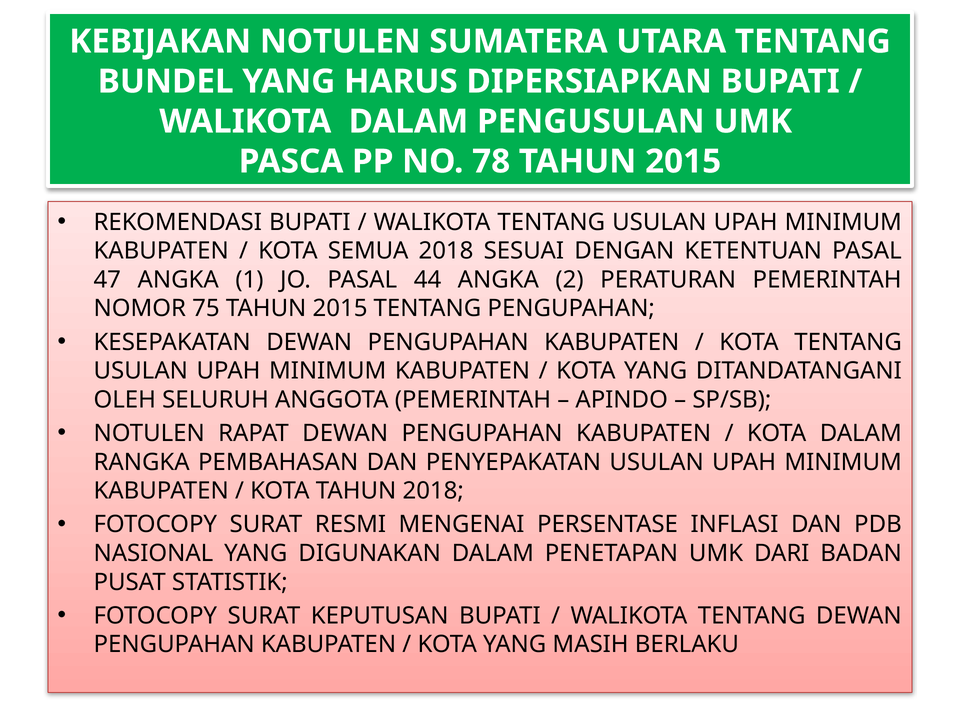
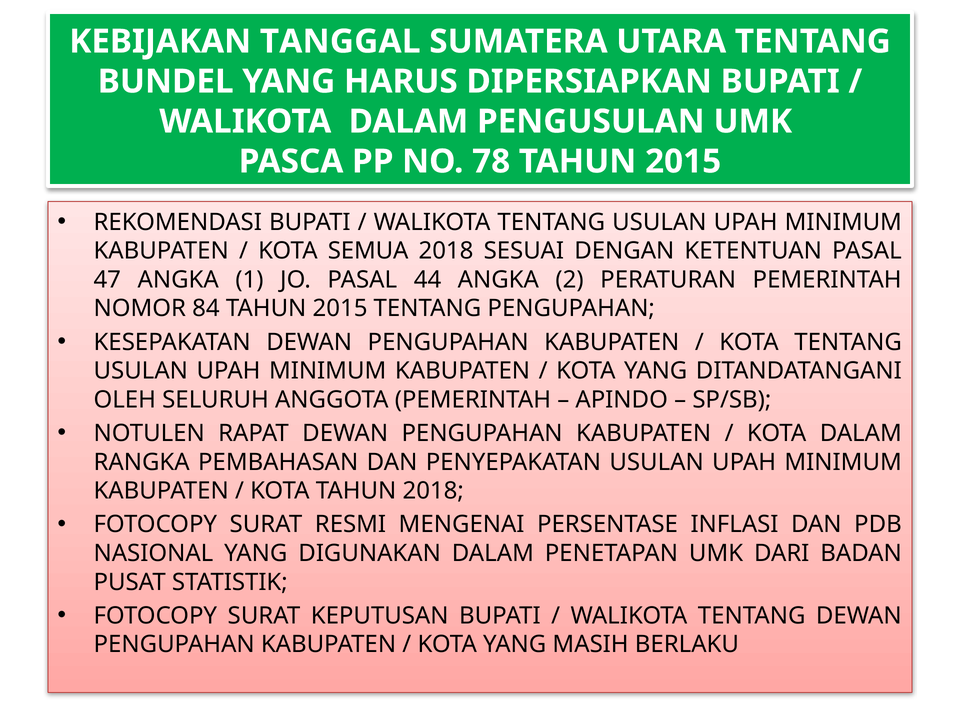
KEBIJAKAN NOTULEN: NOTULEN -> TANGGAL
75: 75 -> 84
